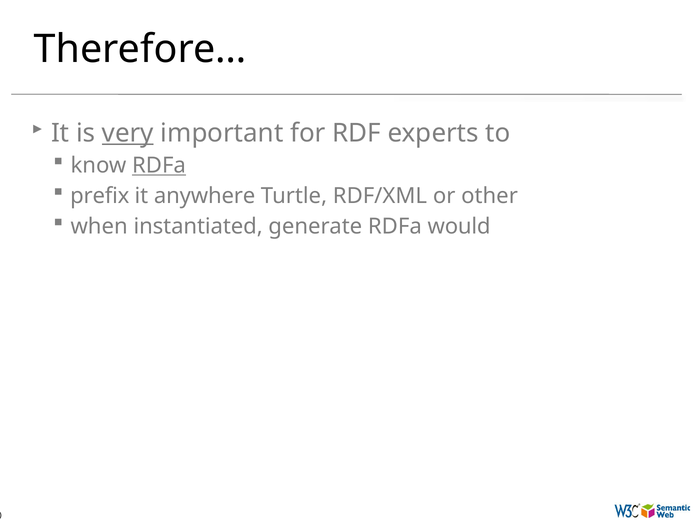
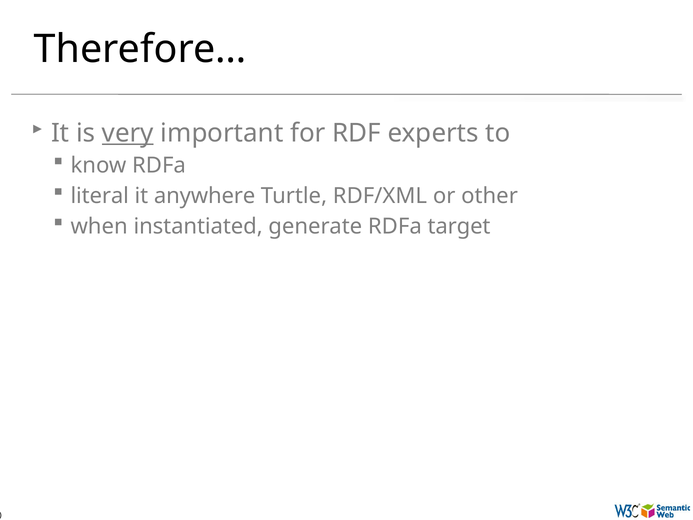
RDFa at (159, 165) underline: present -> none
prefix: prefix -> literal
would: would -> target
